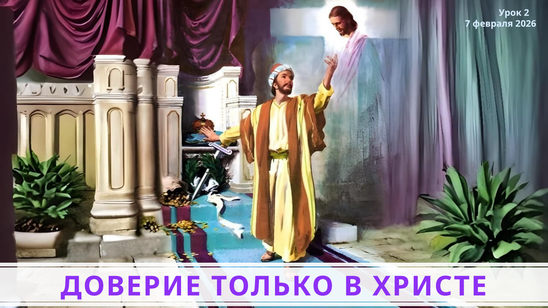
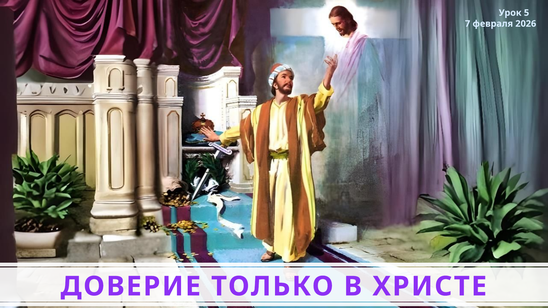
2: 2 -> 5
